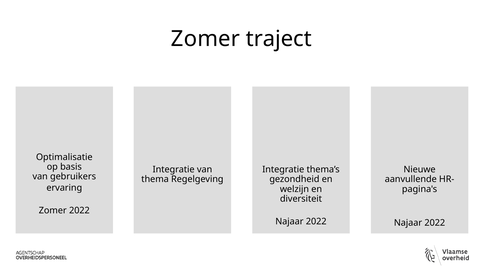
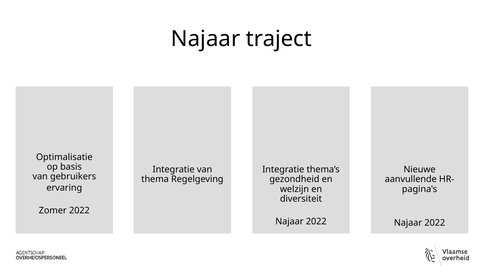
Zomer at (206, 39): Zomer -> Najaar
